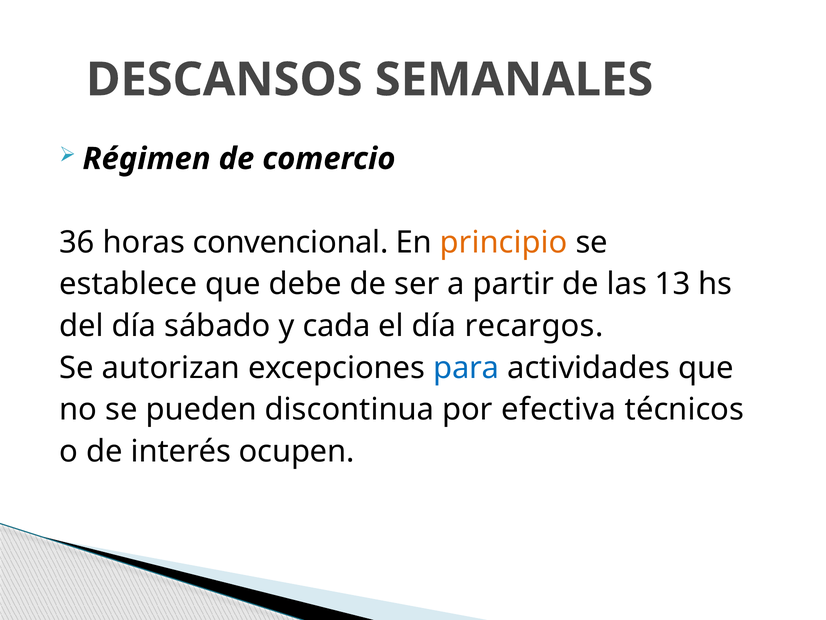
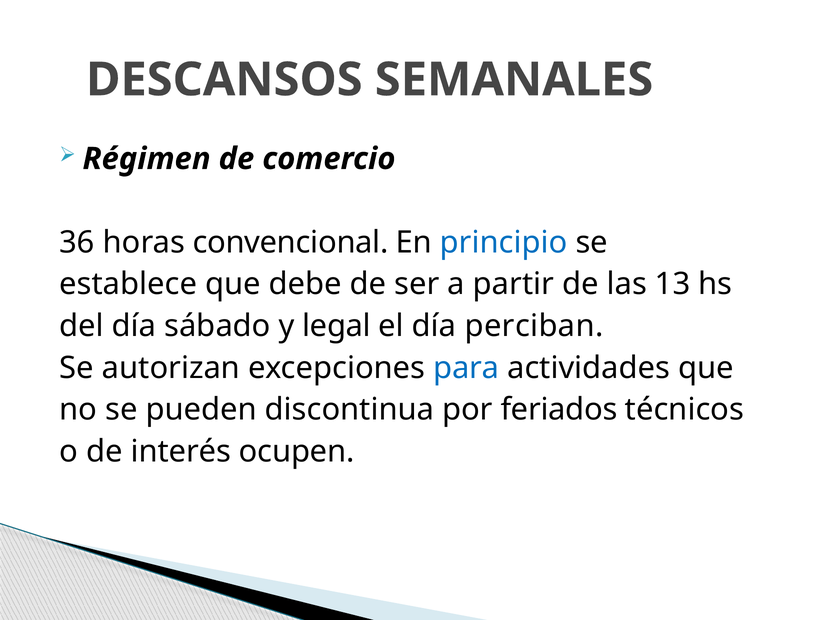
principio colour: orange -> blue
cada: cada -> legal
recargos: recargos -> perciban
efectiva: efectiva -> feriados
